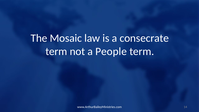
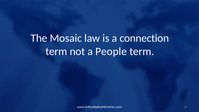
consecrate: consecrate -> connection
